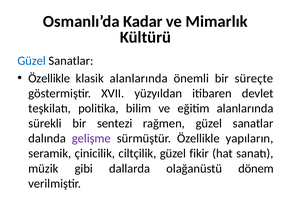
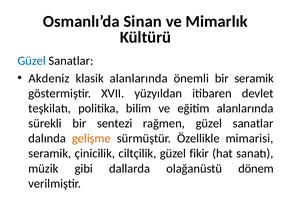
Kadar: Kadar -> Sinan
Özellikle at (49, 78): Özellikle -> Akdeniz
bir süreçte: süreçte -> seramik
gelişme colour: purple -> orange
yapıların: yapıların -> mimarisi
